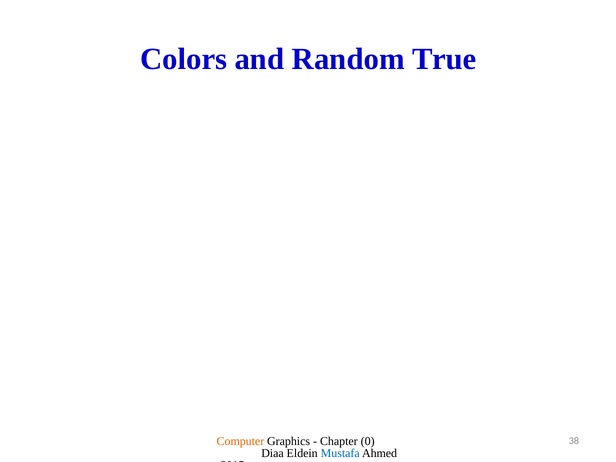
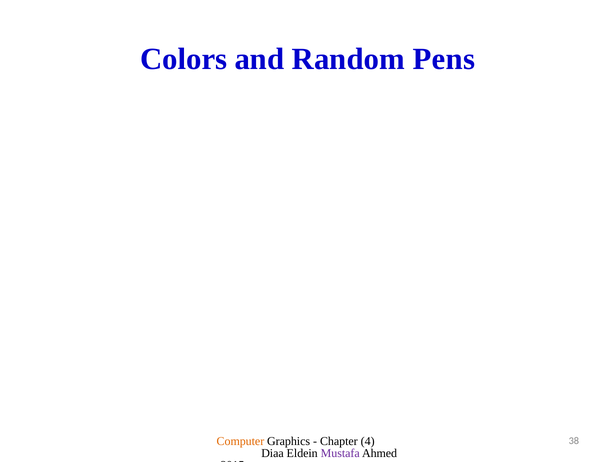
True: True -> Pens
0: 0 -> 4
Mustafa colour: blue -> purple
